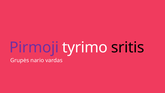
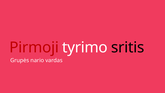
Pirmoji colour: purple -> red
